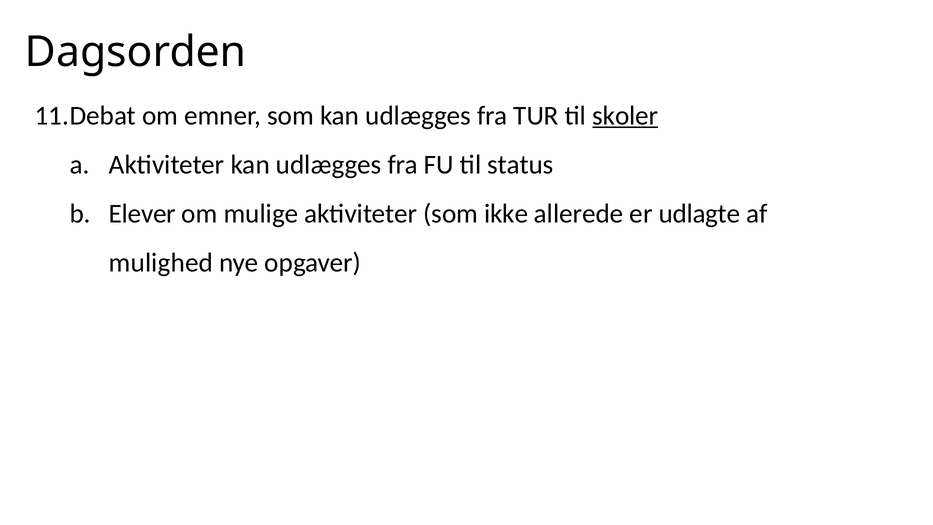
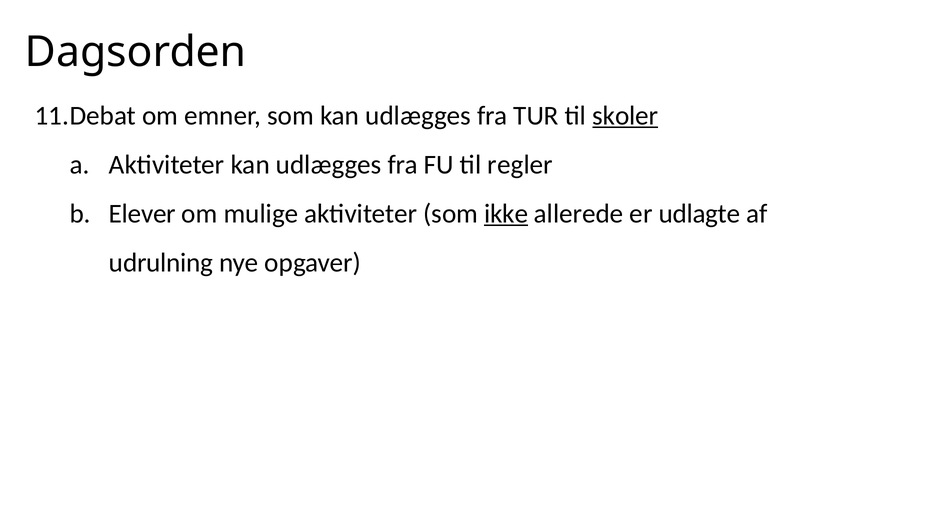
status: status -> regler
ikke underline: none -> present
mulighed: mulighed -> udrulning
